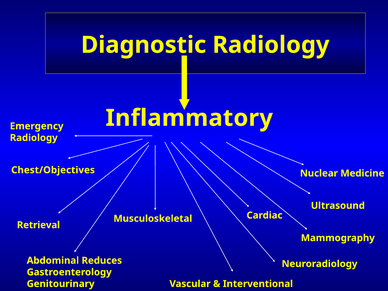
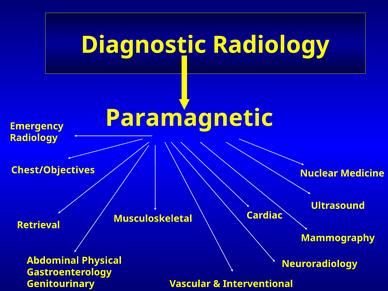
Inflammatory: Inflammatory -> Paramagnetic
Reduces: Reduces -> Physical
